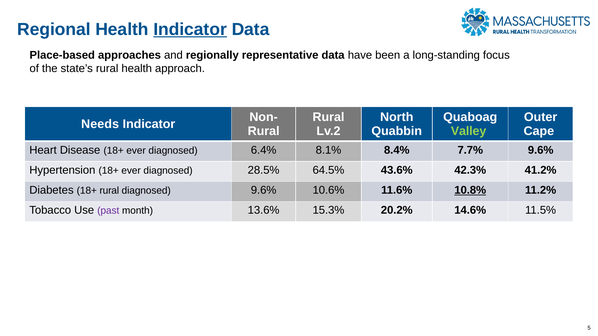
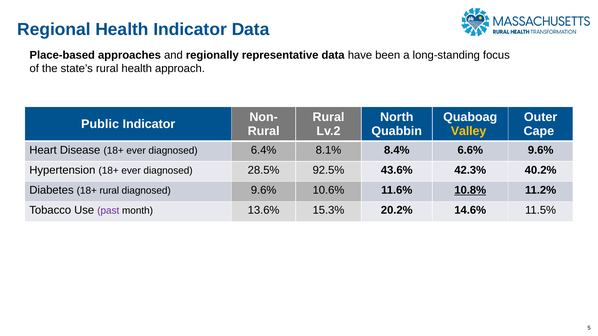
Indicator at (190, 29) underline: present -> none
Needs: Needs -> Public
Valley colour: light green -> yellow
7.7%: 7.7% -> 6.6%
64.5%: 64.5% -> 92.5%
41.2%: 41.2% -> 40.2%
